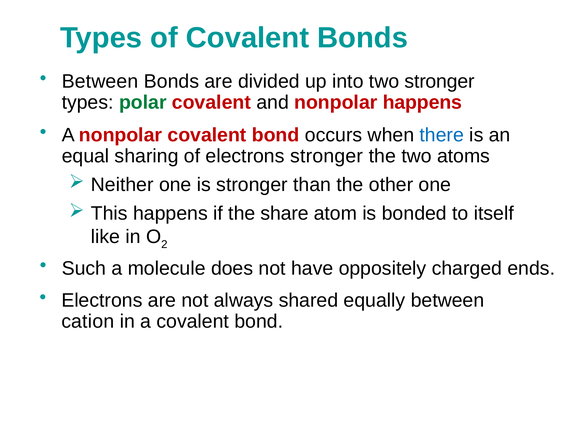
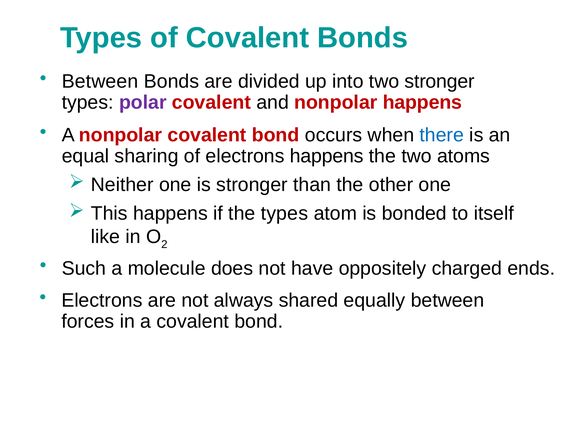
polar colour: green -> purple
electrons stronger: stronger -> happens
the share: share -> types
cation: cation -> forces
